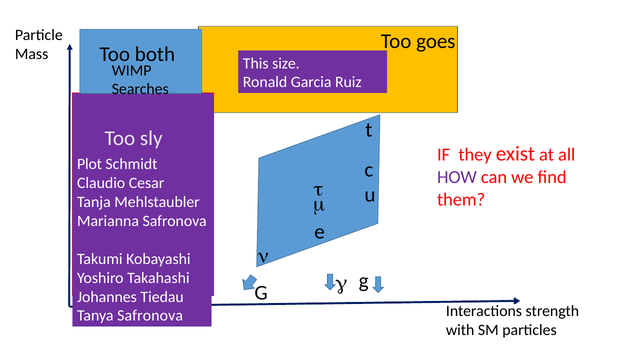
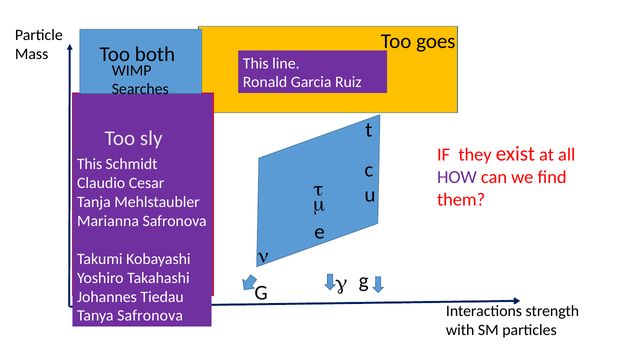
size: size -> line
Plot at (90, 164): Plot -> This
